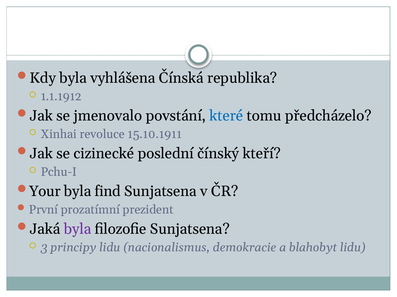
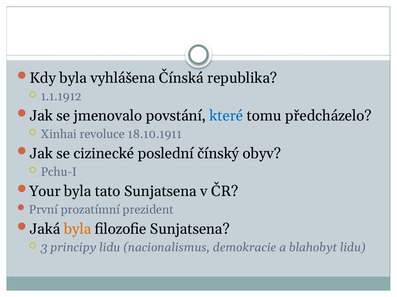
15.10.1911: 15.10.1911 -> 18.10.1911
kteří: kteří -> obyv
find: find -> tato
byla at (78, 230) colour: purple -> orange
